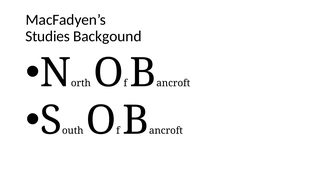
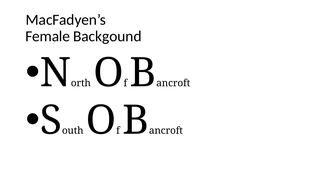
Studies: Studies -> Female
